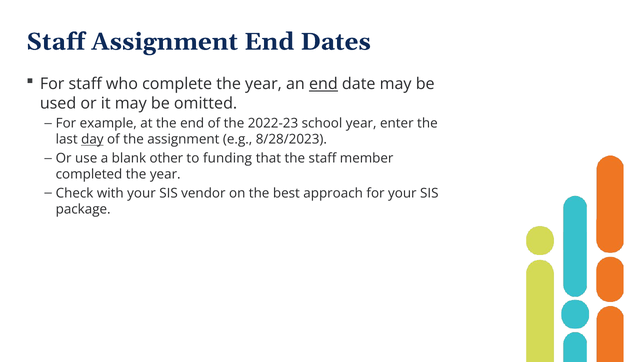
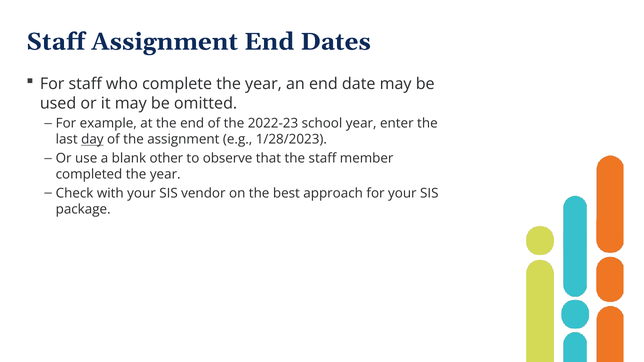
end at (323, 84) underline: present -> none
8/28/2023: 8/28/2023 -> 1/28/2023
funding: funding -> observe
